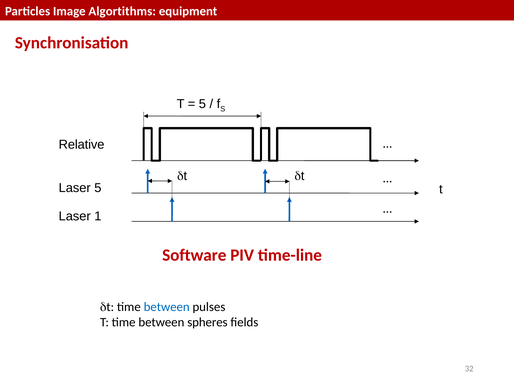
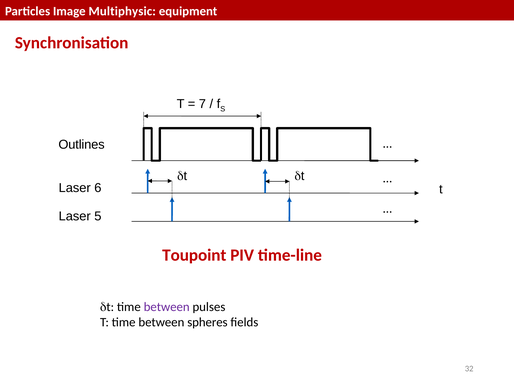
Algortithms: Algortithms -> Multiphysic
5 at (202, 104): 5 -> 7
Relative: Relative -> Outlines
Laser 5: 5 -> 6
1: 1 -> 5
Software: Software -> Toupoint
between at (167, 306) colour: blue -> purple
